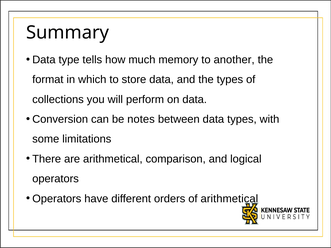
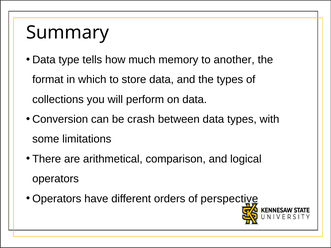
notes: notes -> crash
of arithmetical: arithmetical -> perspective
